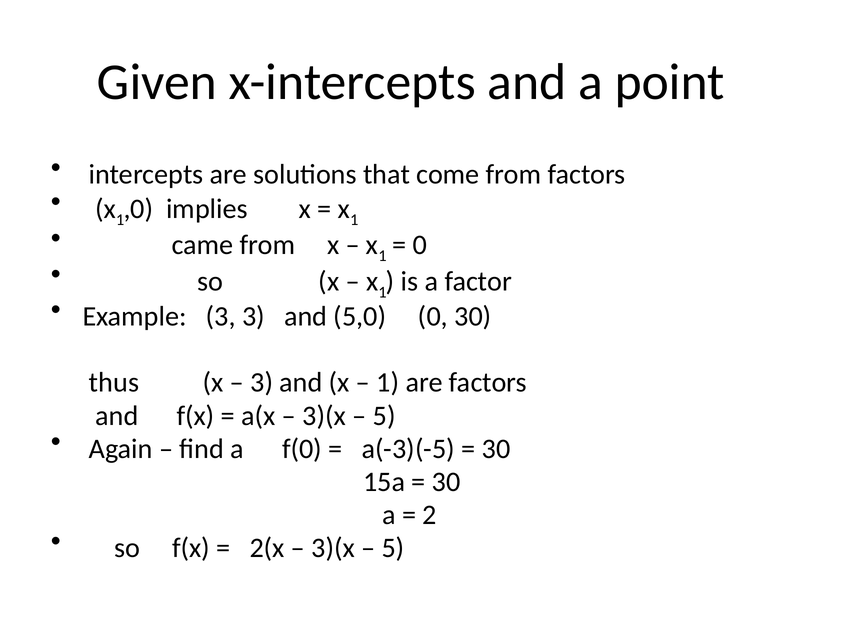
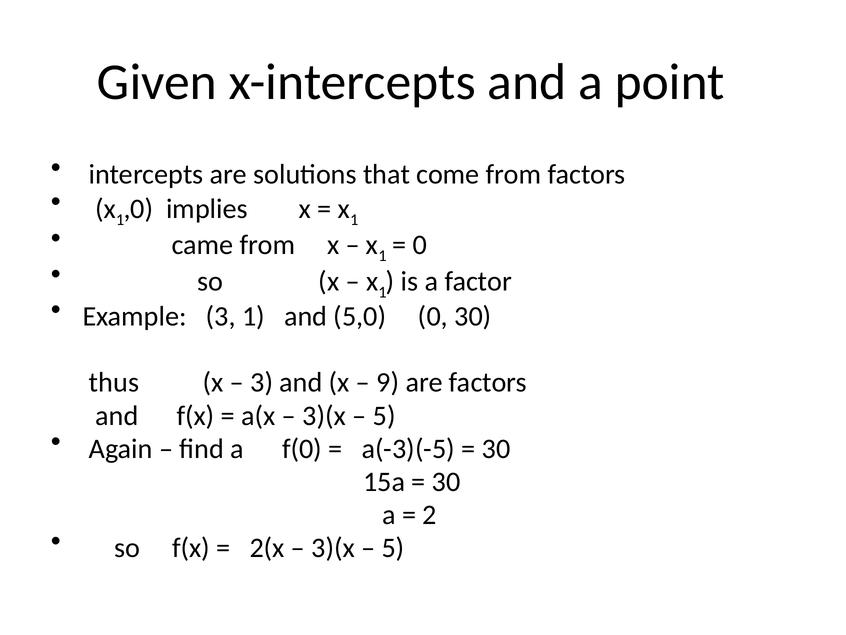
3 3: 3 -> 1
1 at (388, 382): 1 -> 9
